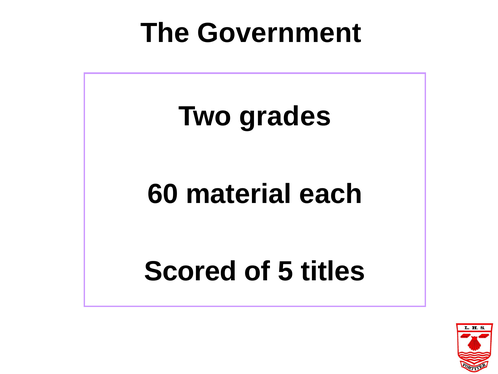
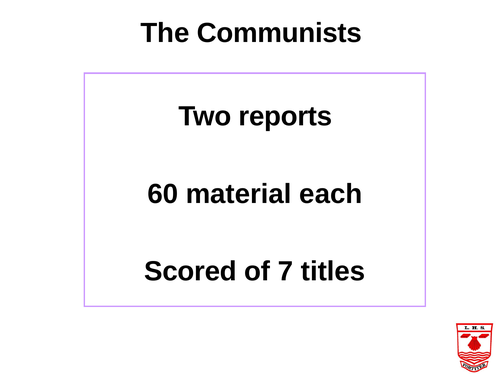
Government: Government -> Communists
grades: grades -> reports
5: 5 -> 7
